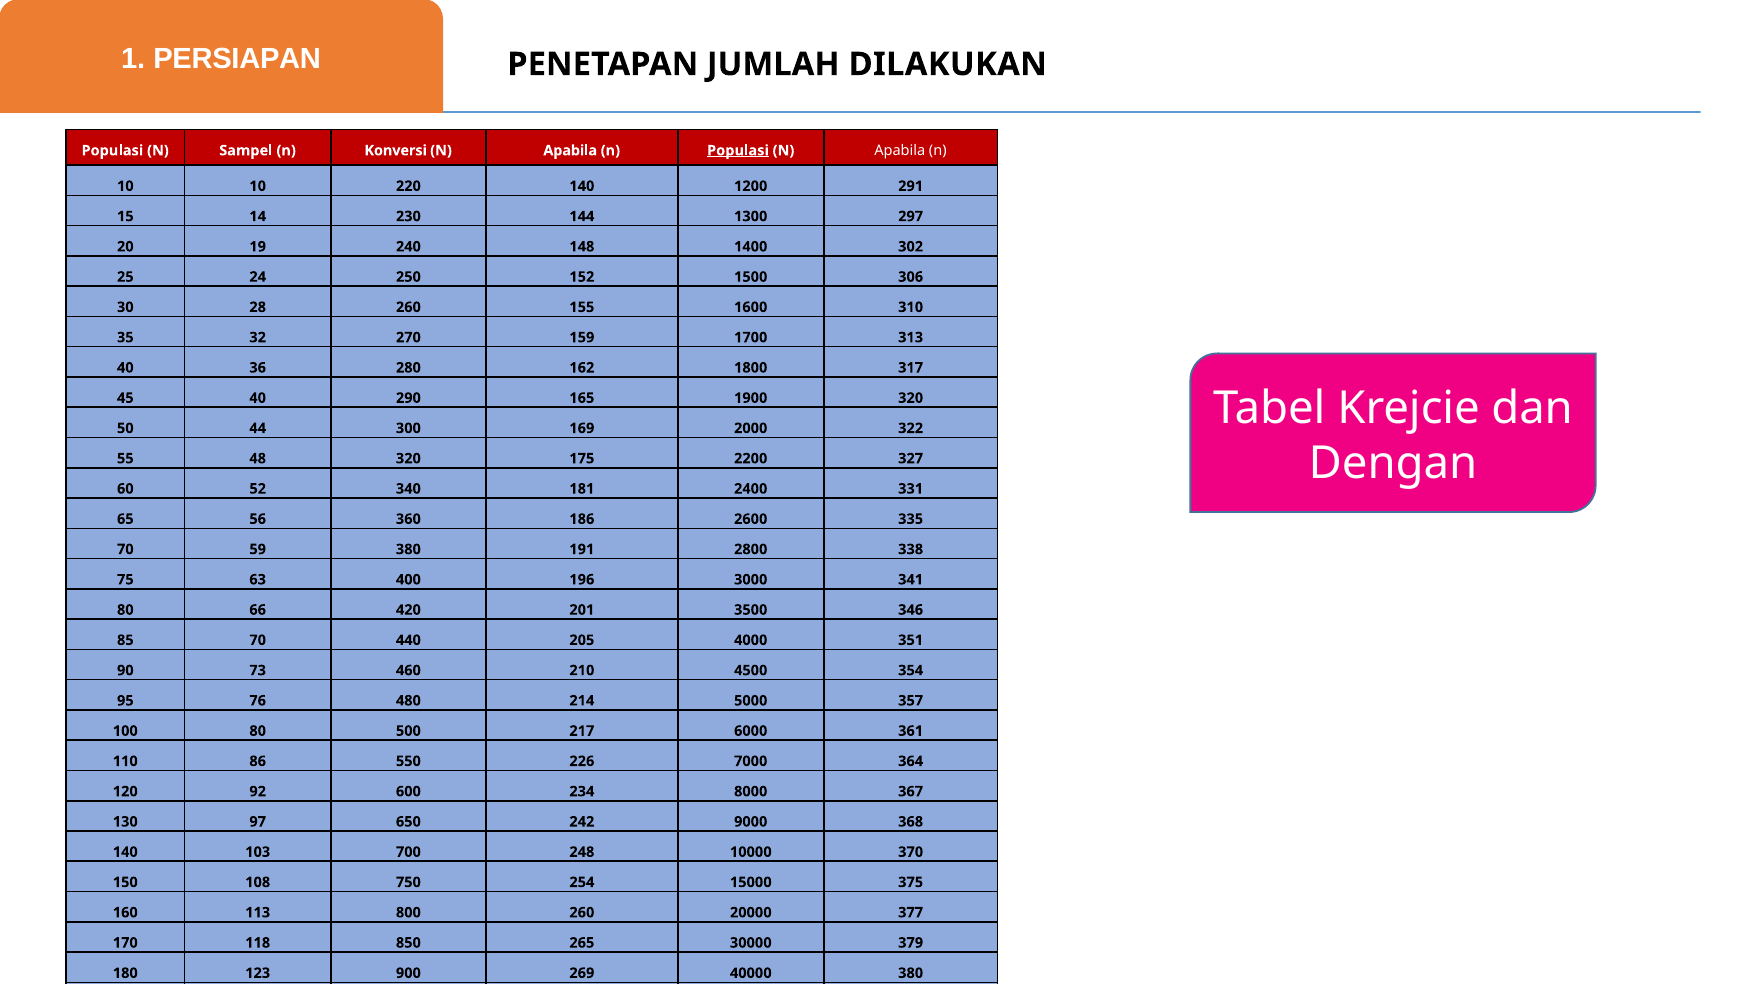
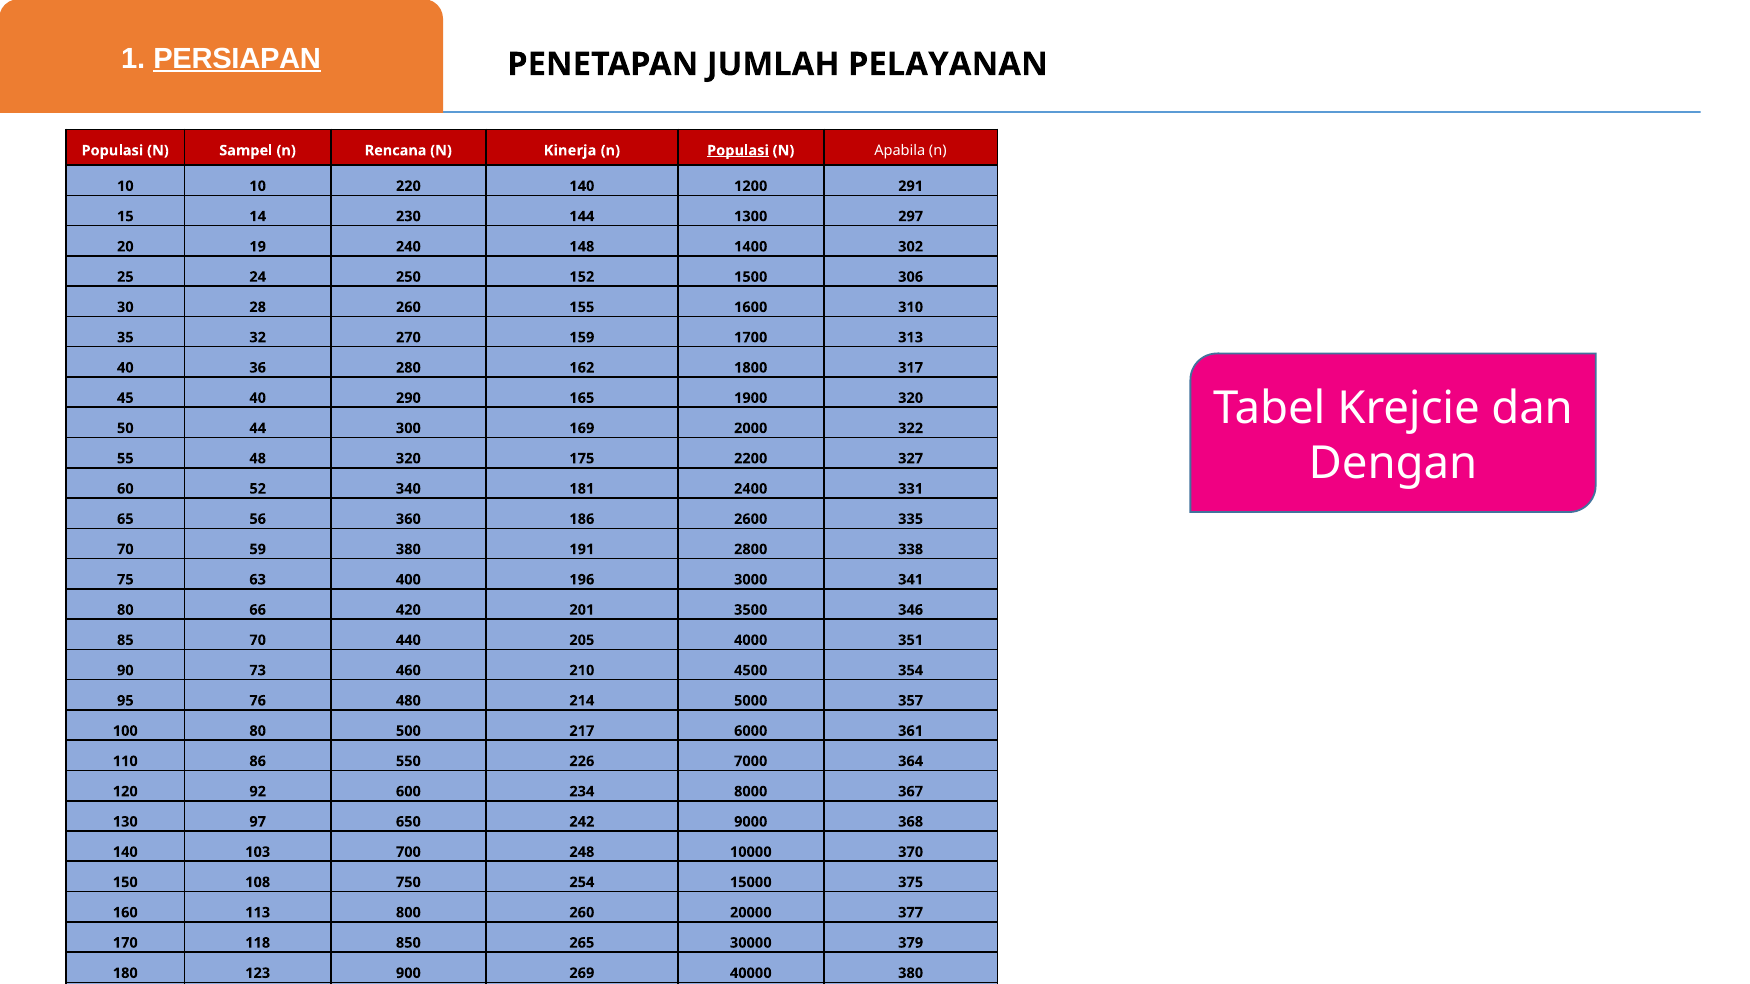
PERSIAPAN underline: none -> present
DILAKUKAN: DILAKUKAN -> PELAYANAN
Konversi: Konversi -> Rencana
Apabila at (570, 151): Apabila -> Kinerja
